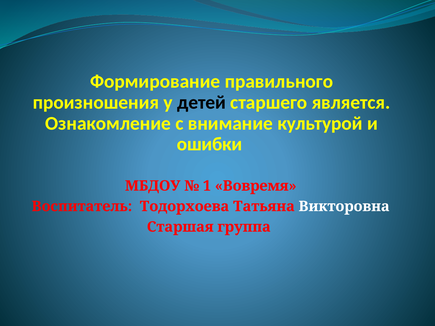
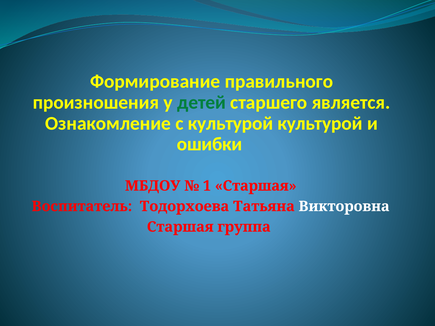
детей colour: black -> green
с внимание: внимание -> культурой
1 Вовремя: Вовремя -> Старшая
